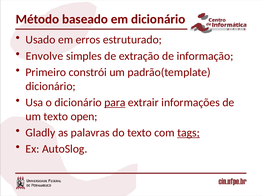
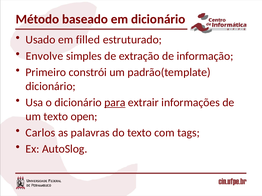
erros: erros -> filled
Gladly: Gladly -> Carlos
tags underline: present -> none
